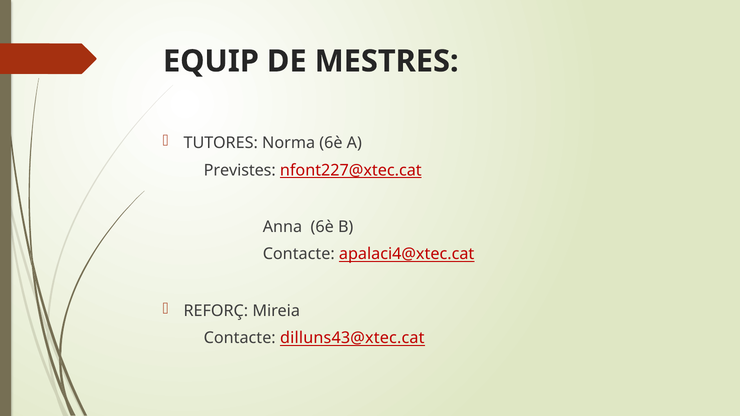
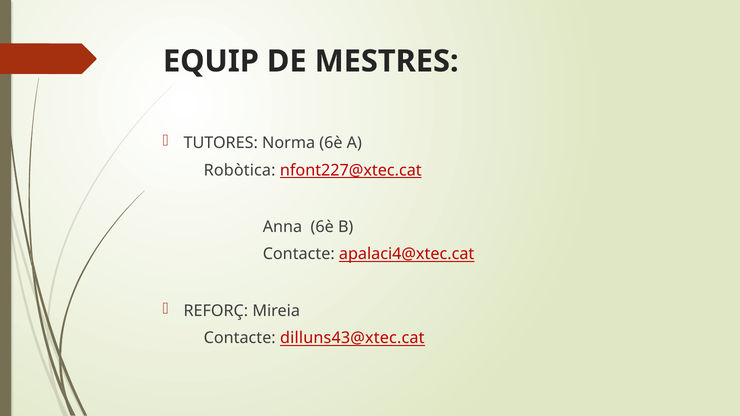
Previstes: Previstes -> Robòtica
